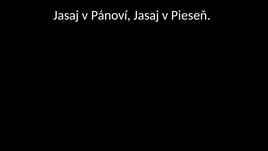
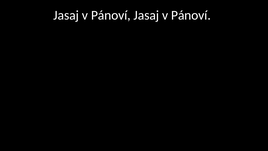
Pieseň at (191, 15): Pieseň -> Pánoví
